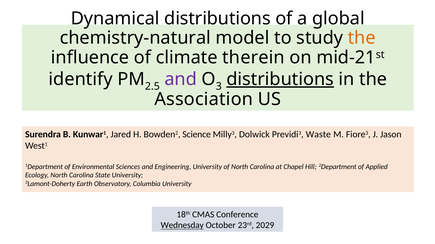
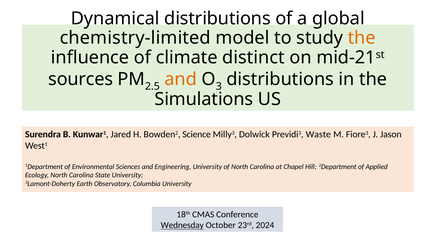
chemistry-natural: chemistry-natural -> chemistry-limited
therein: therein -> distinct
identify: identify -> sources
and at (181, 79) colour: purple -> orange
distributions at (280, 79) underline: present -> none
Association: Association -> Simulations
2029: 2029 -> 2024
